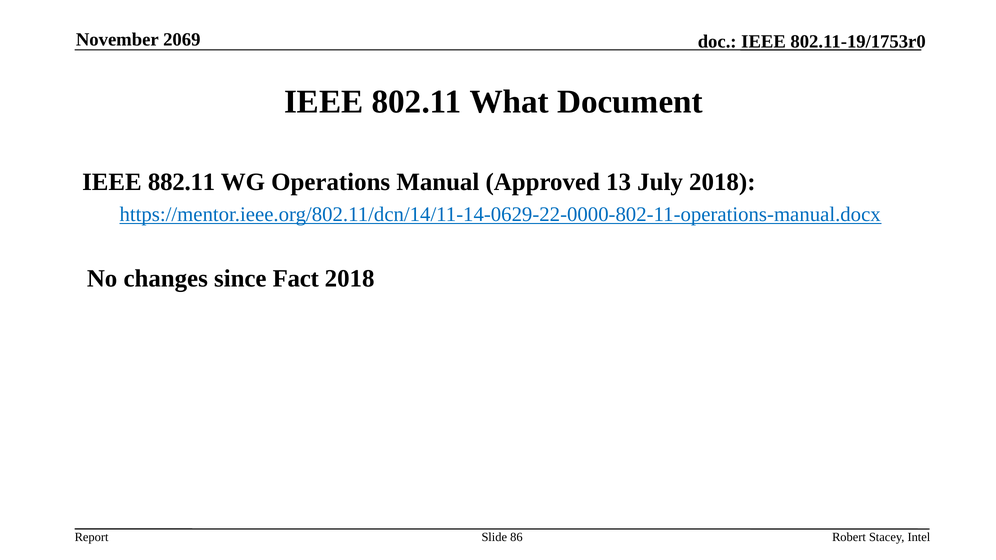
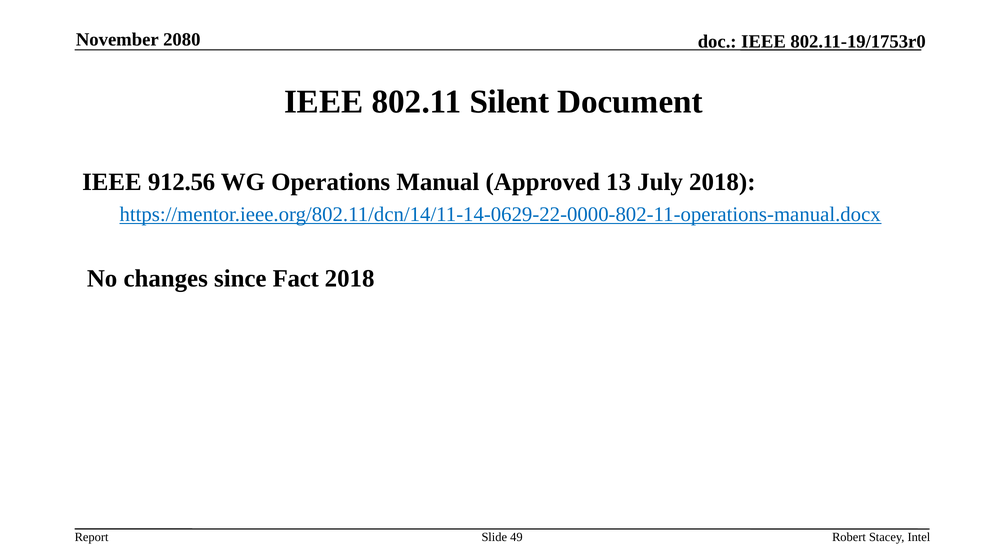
2069: 2069 -> 2080
What: What -> Silent
882.11: 882.11 -> 912.56
86: 86 -> 49
